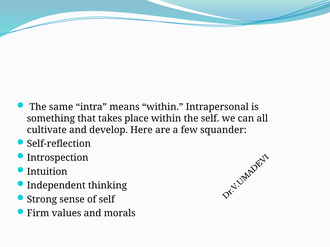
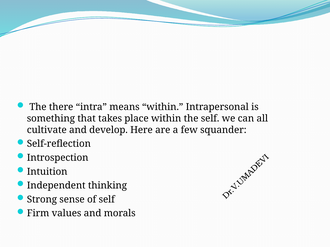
same: same -> there
